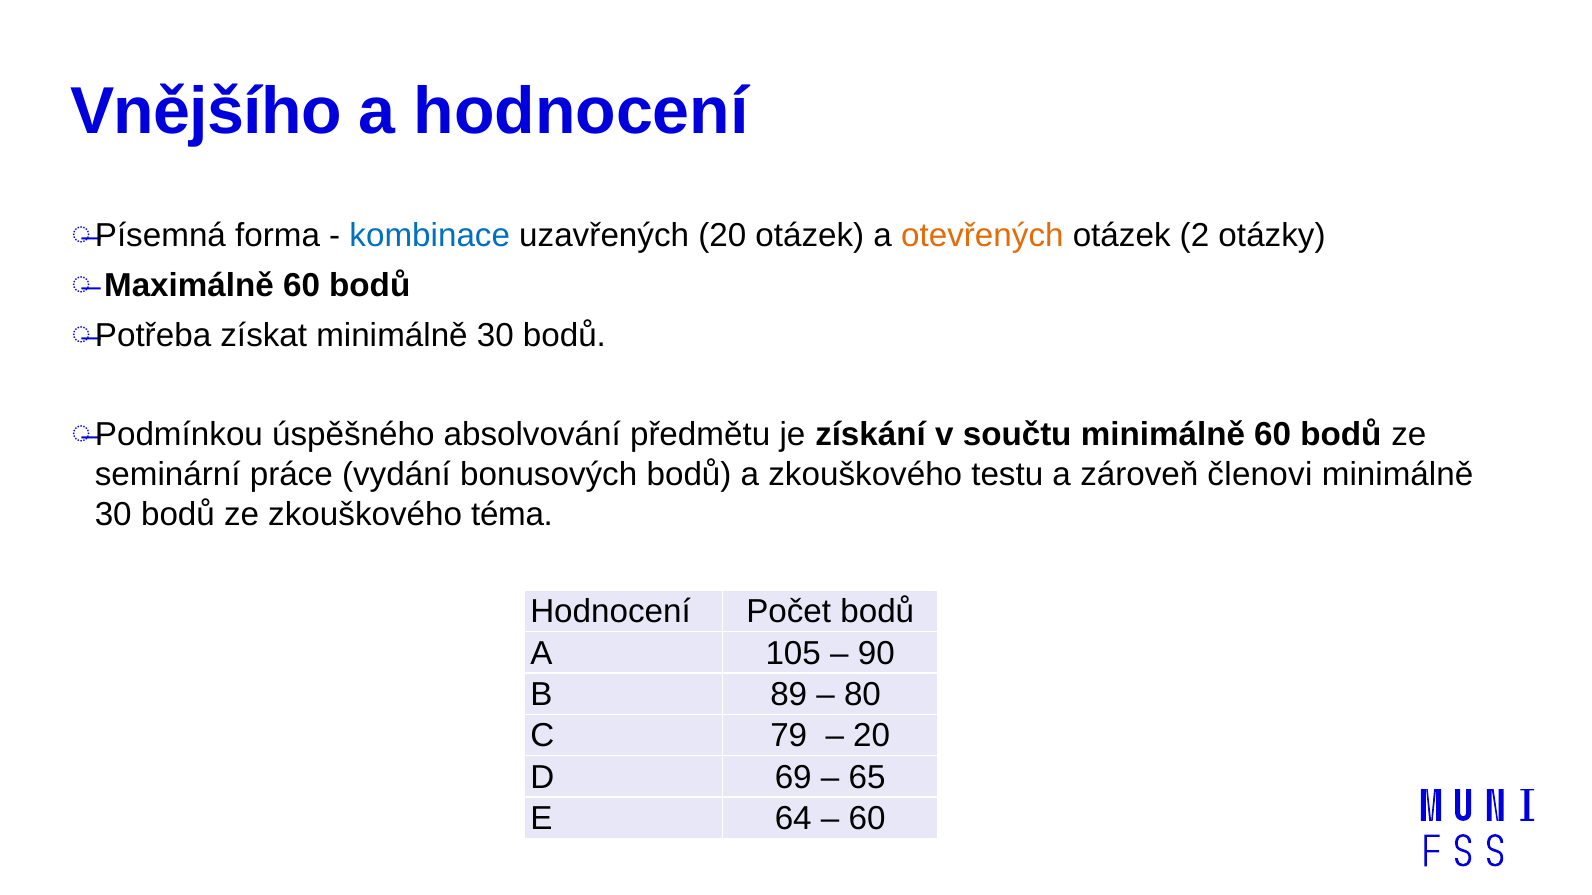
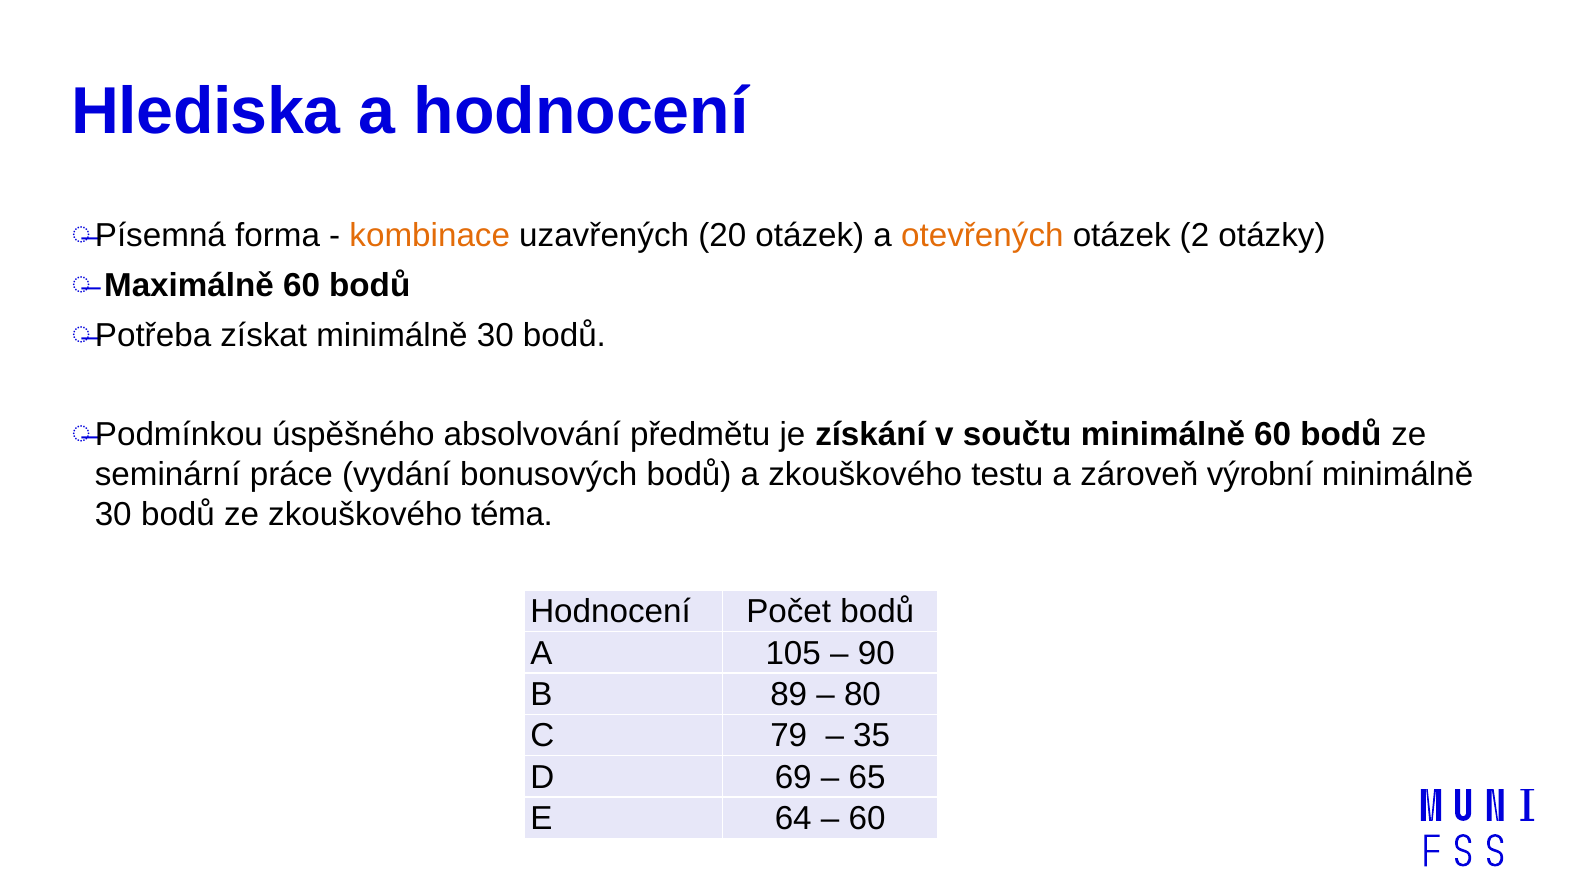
Vnějšího: Vnějšího -> Hlediska
kombinace colour: blue -> orange
členovi: členovi -> výrobní
20 at (872, 736): 20 -> 35
